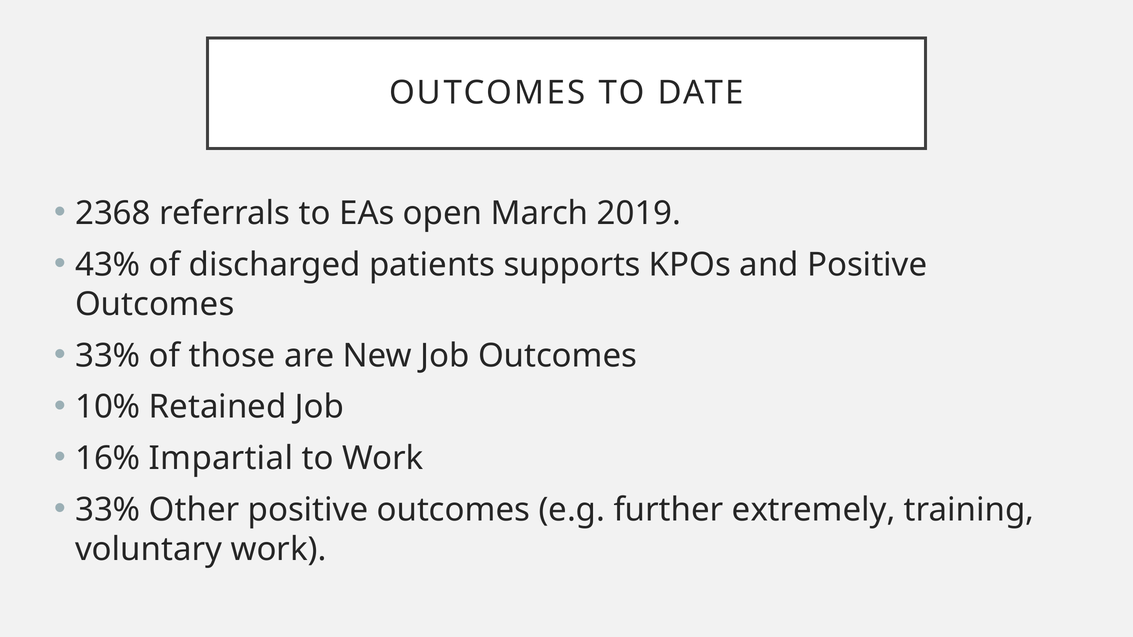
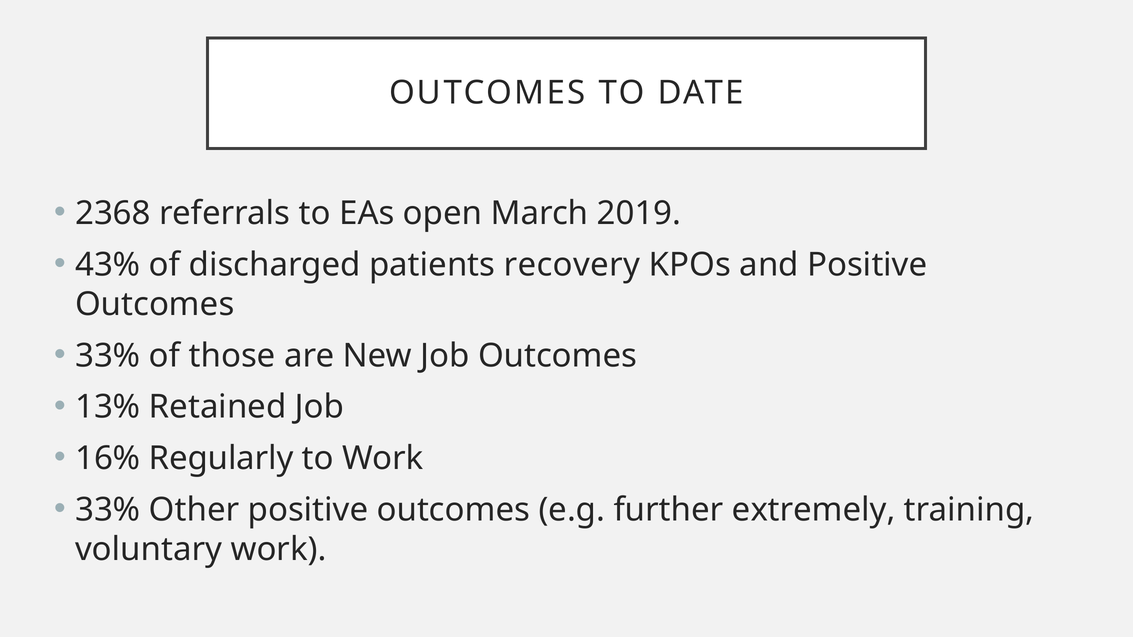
supports: supports -> recovery
10%: 10% -> 13%
Impartial: Impartial -> Regularly
